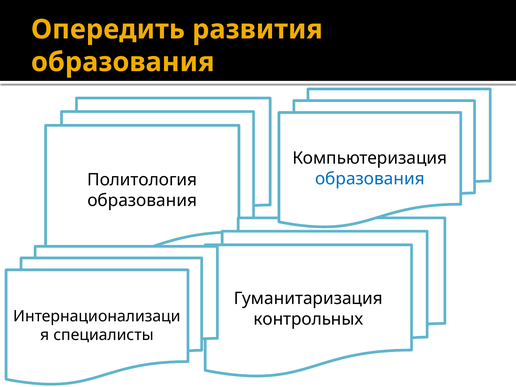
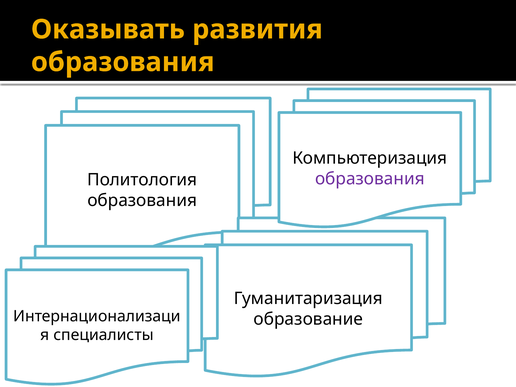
Опередить: Опередить -> Оказывать
образования at (370, 179) colour: blue -> purple
контрольных: контрольных -> образование
